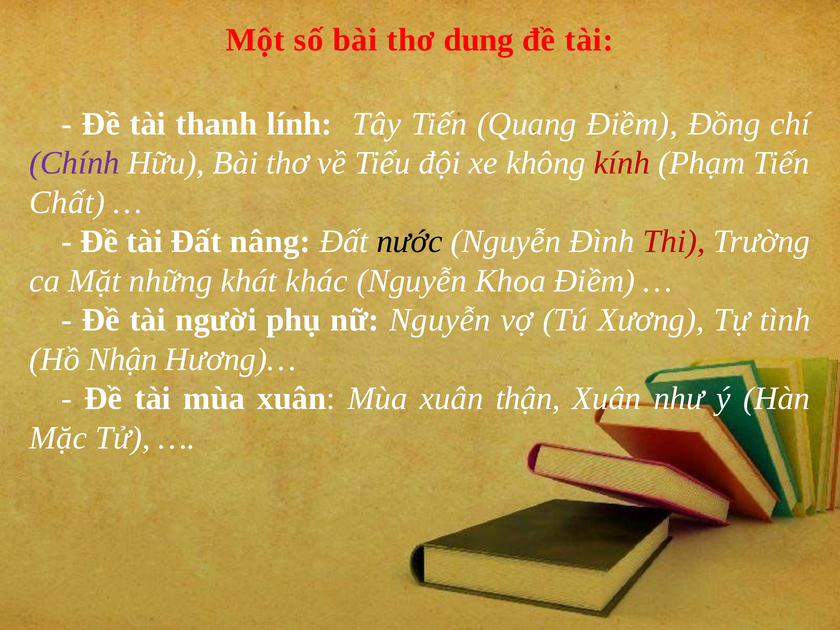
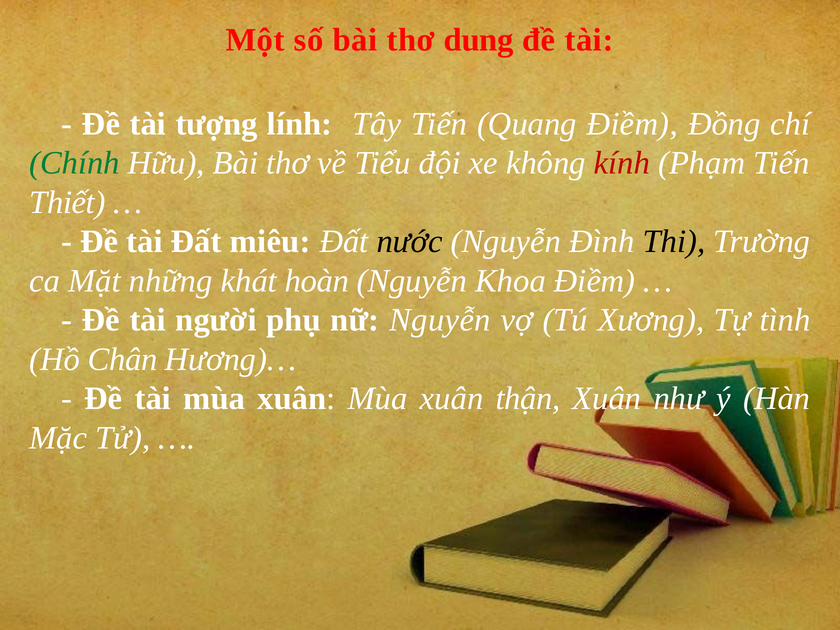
thanh: thanh -> tượng
Chính colour: purple -> green
Chất: Chất -> Thiết
nâng: nâng -> miêu
Thi colour: red -> black
khác: khác -> hoàn
Nhận: Nhận -> Chân
